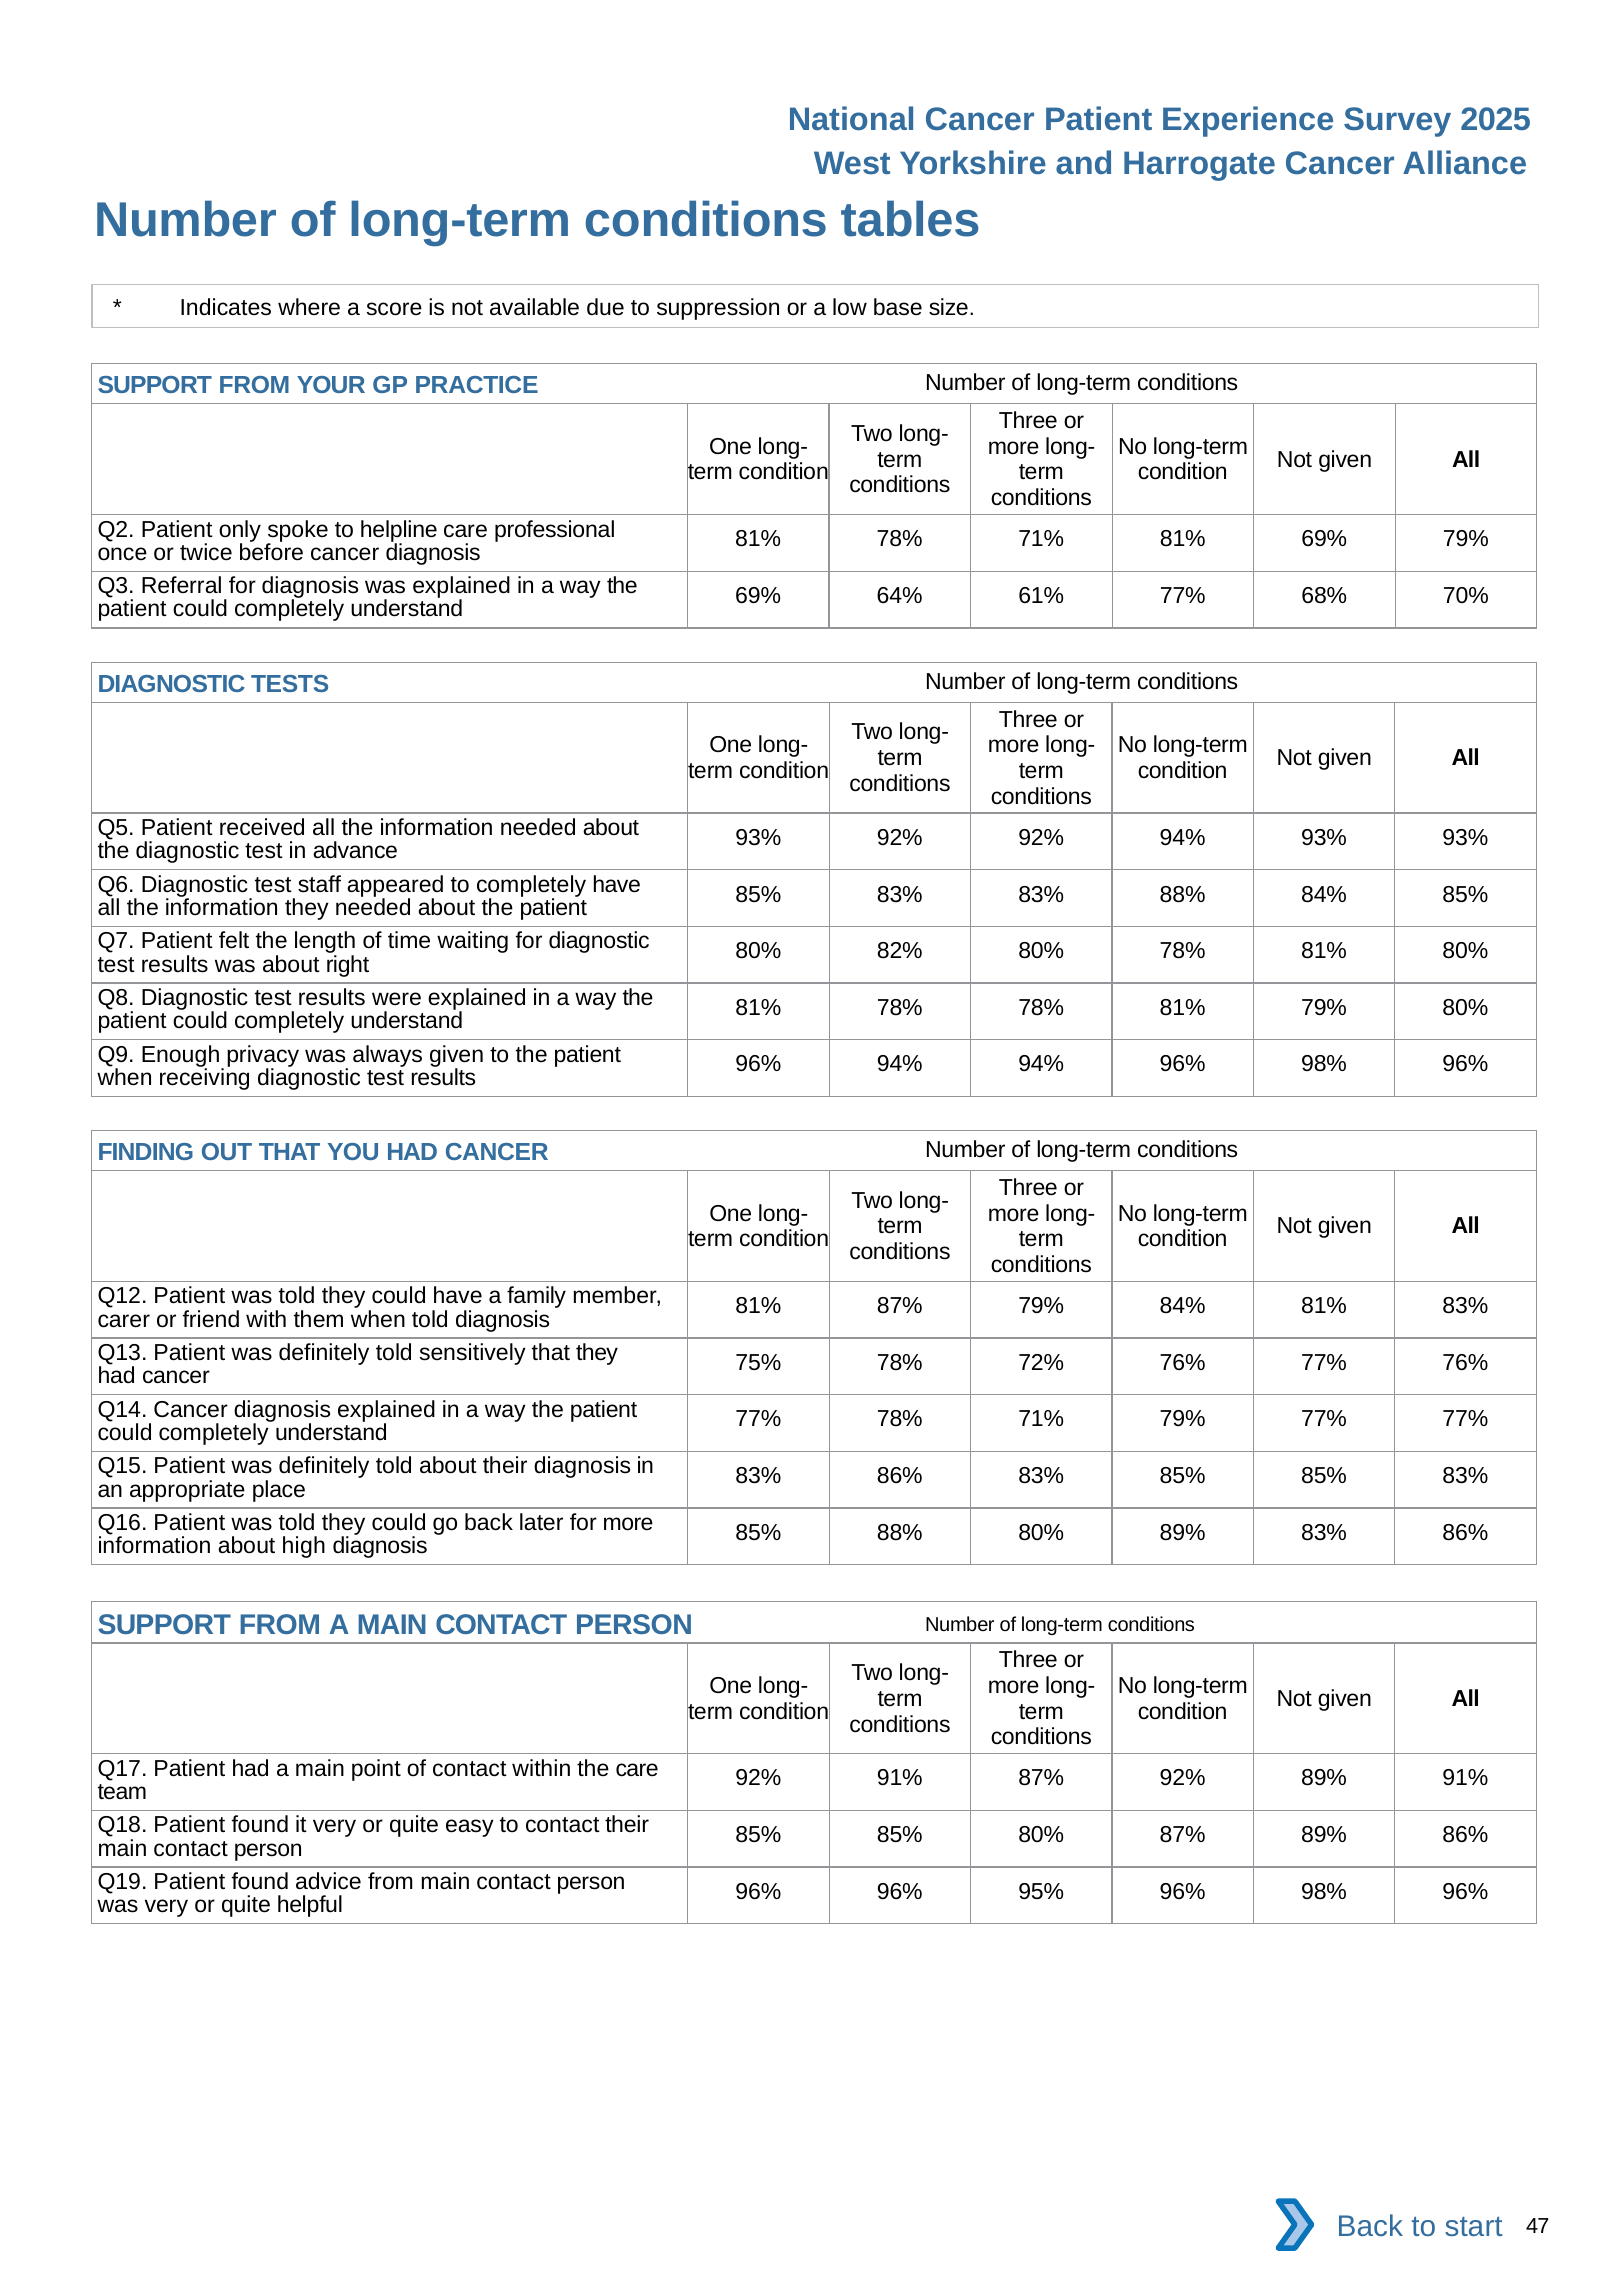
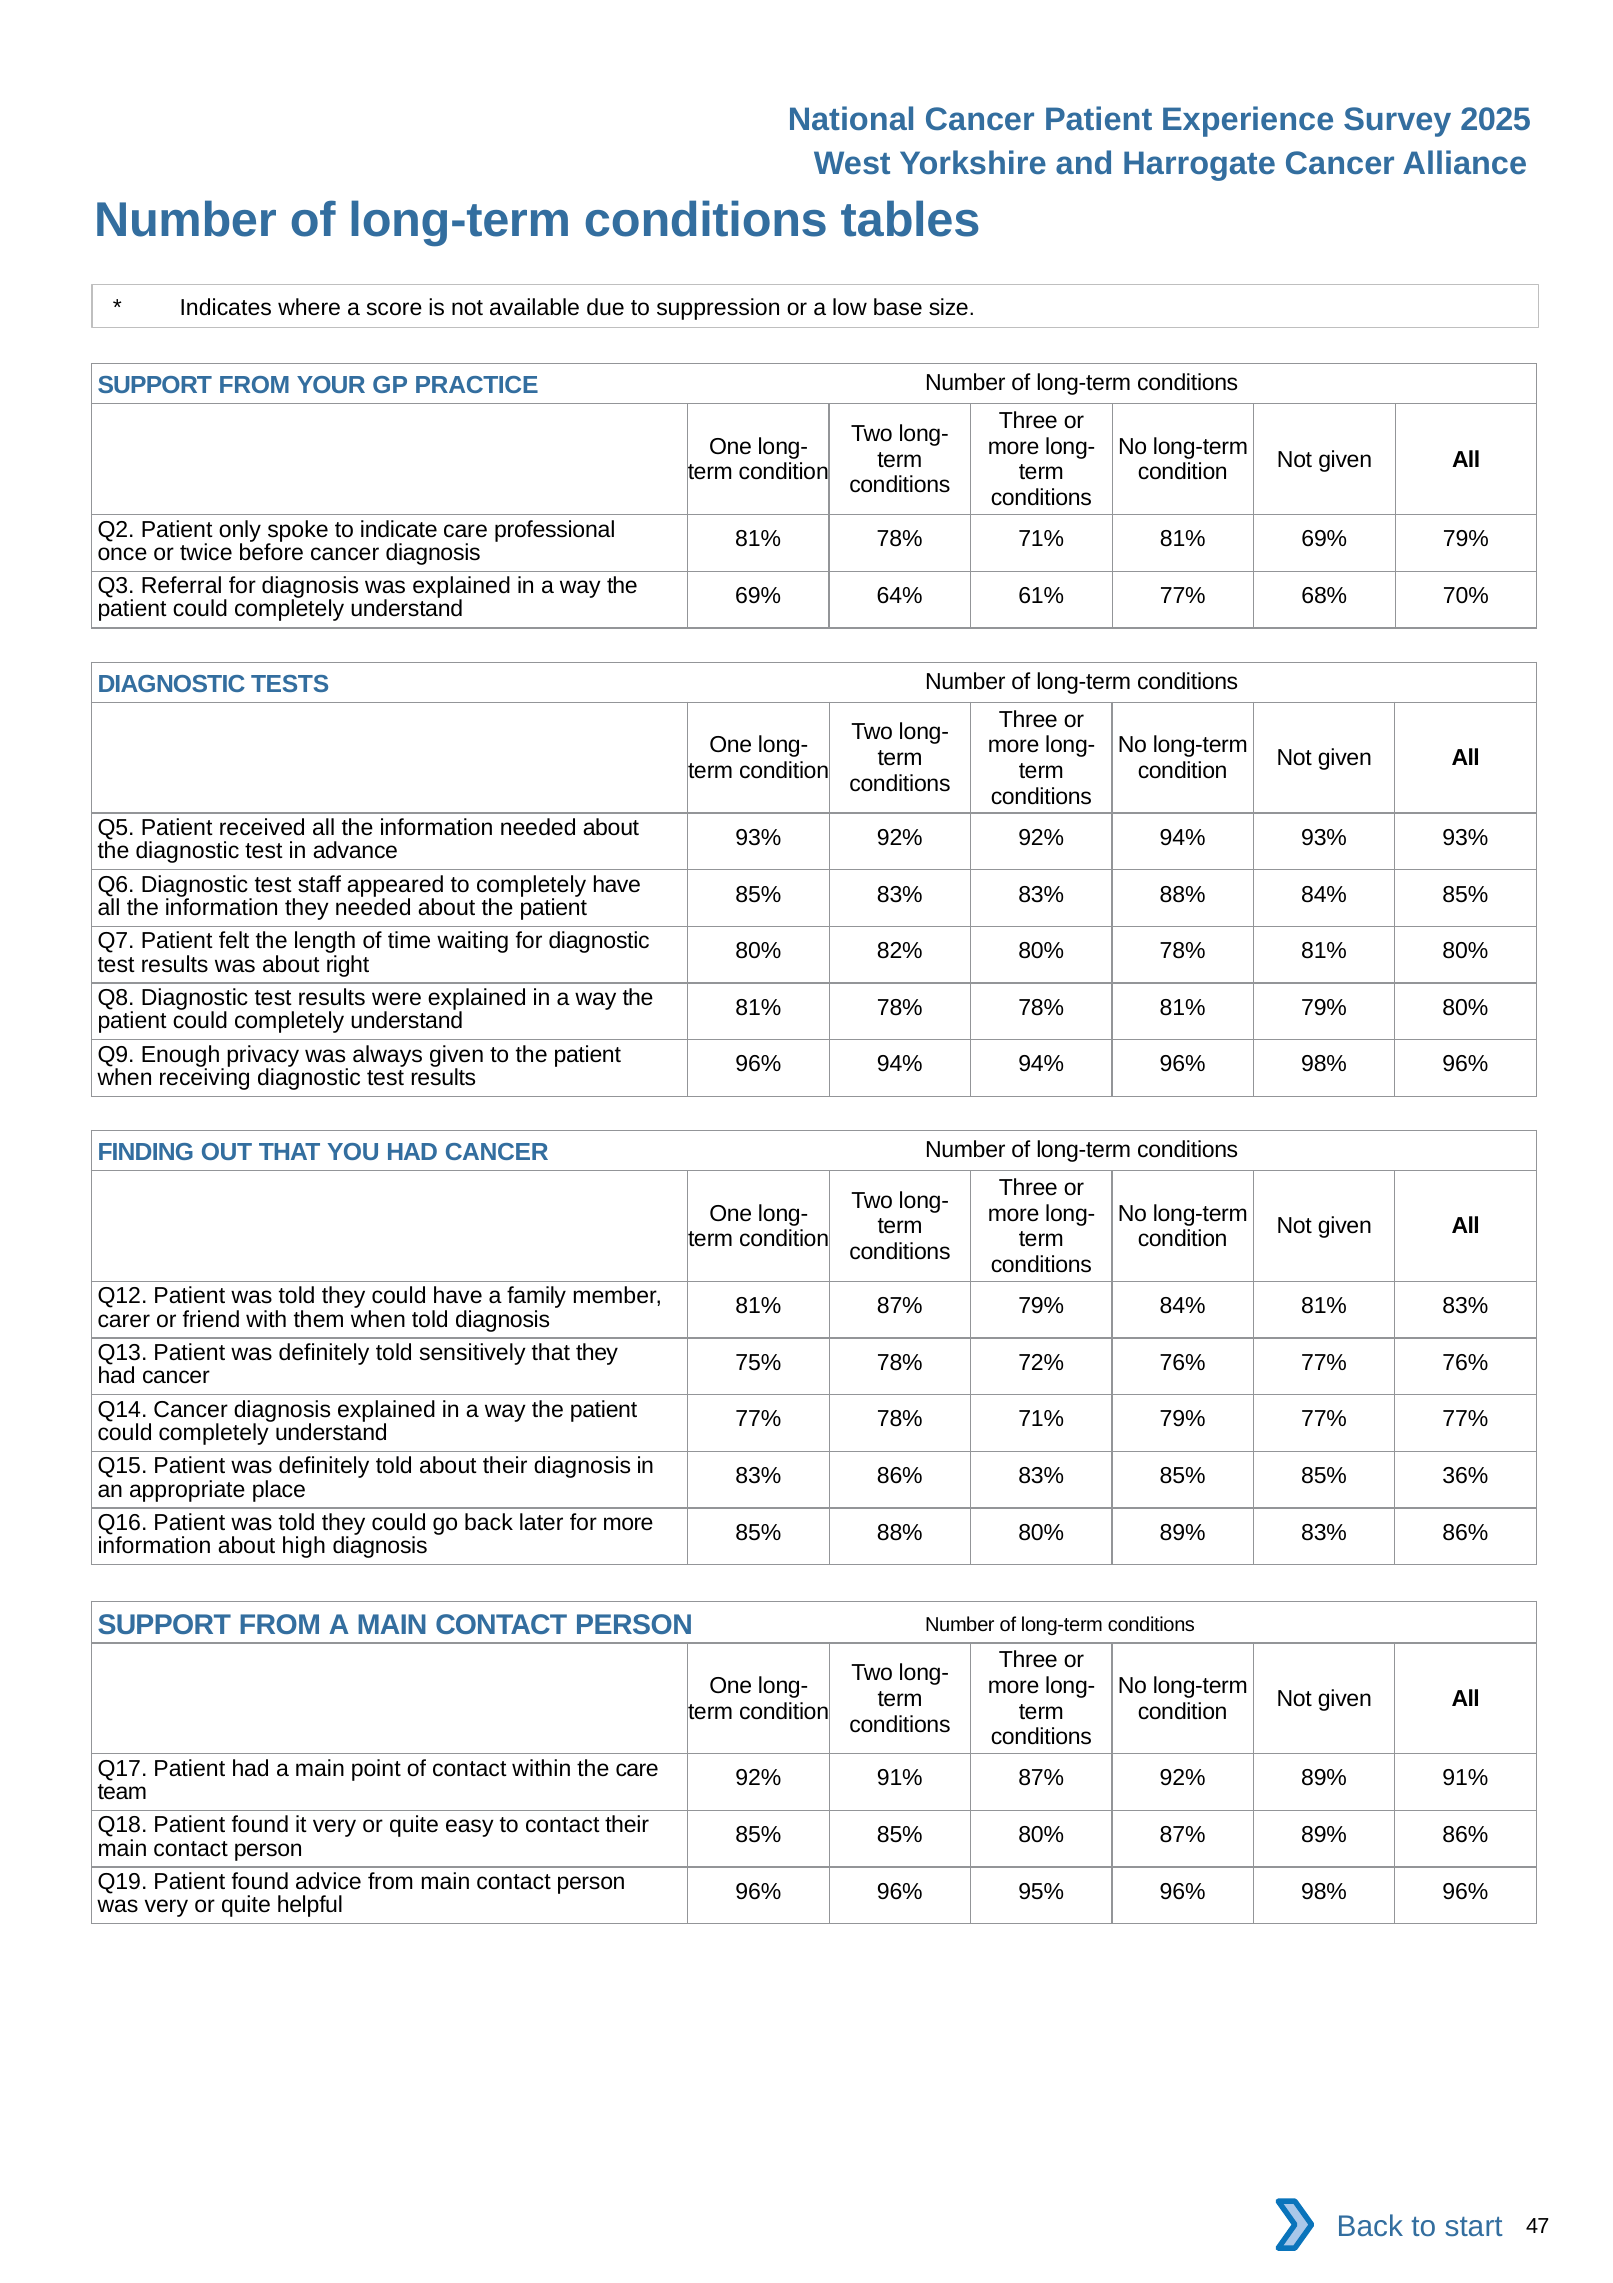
helpline: helpline -> indicate
85% 85% 83%: 83% -> 36%
